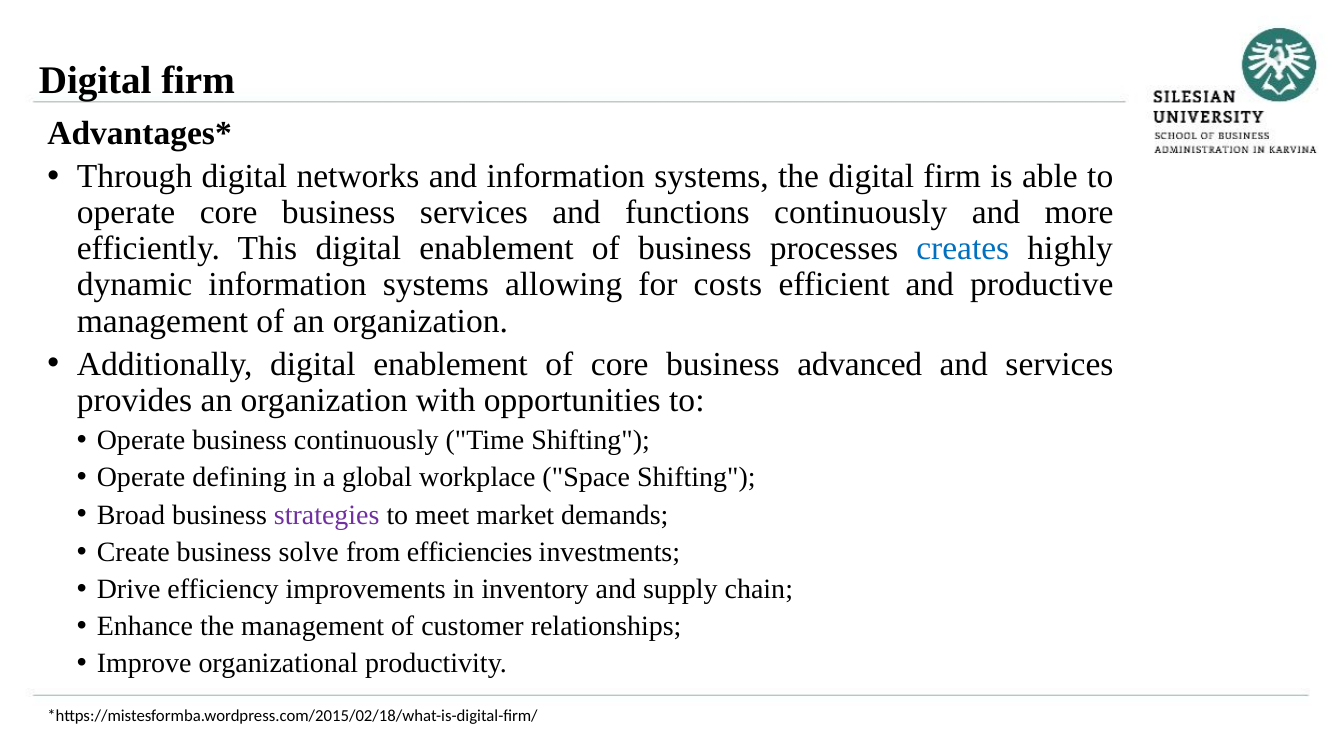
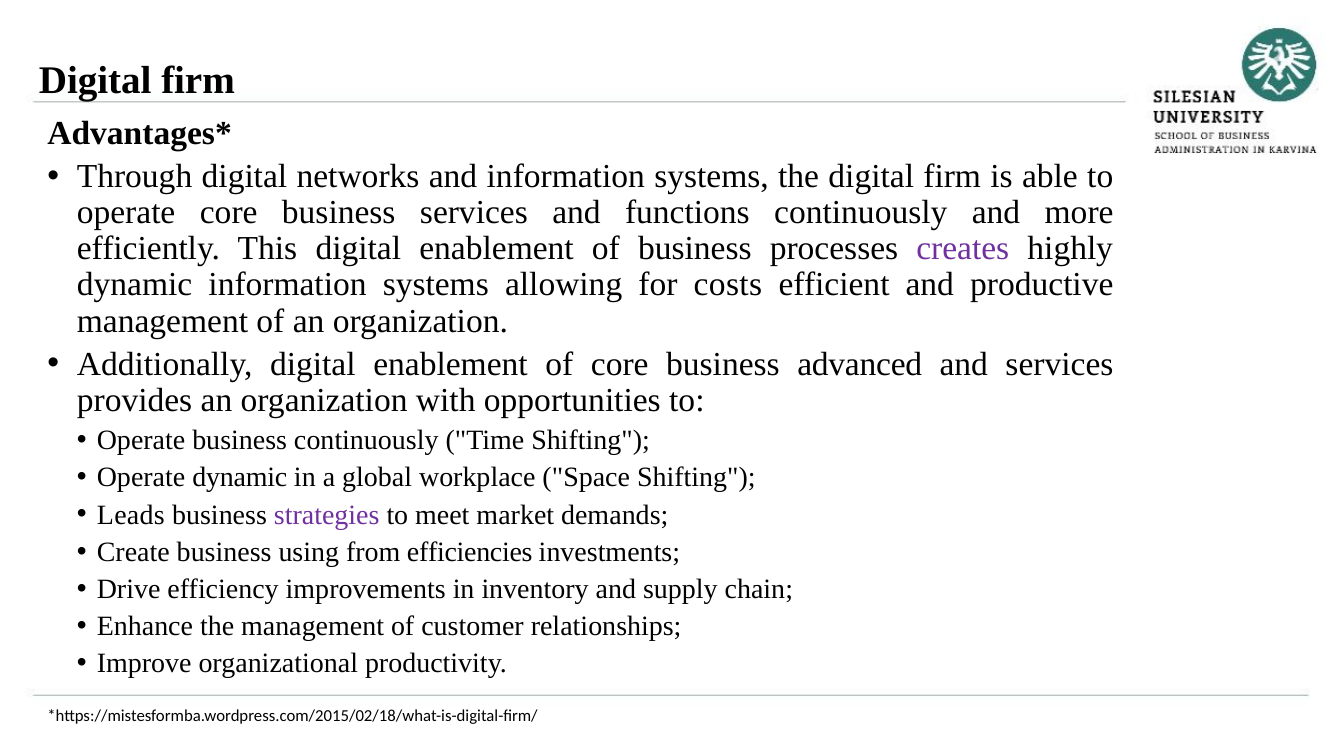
creates colour: blue -> purple
Operate defining: defining -> dynamic
Broad: Broad -> Leads
solve: solve -> using
